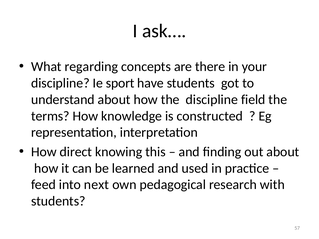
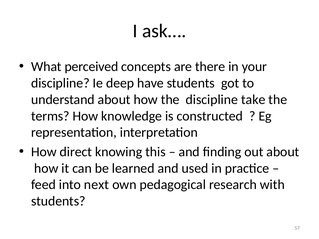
regarding: regarding -> perceived
sport: sport -> deep
field: field -> take
